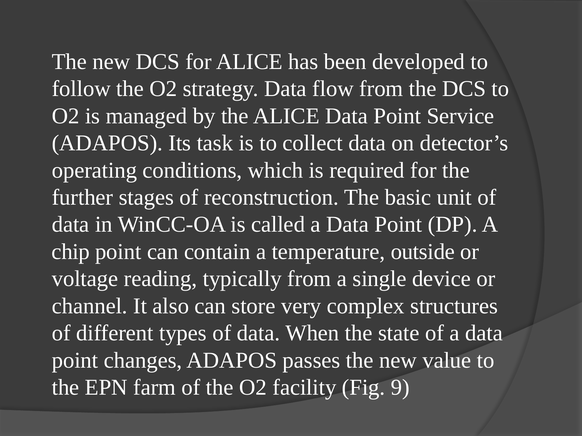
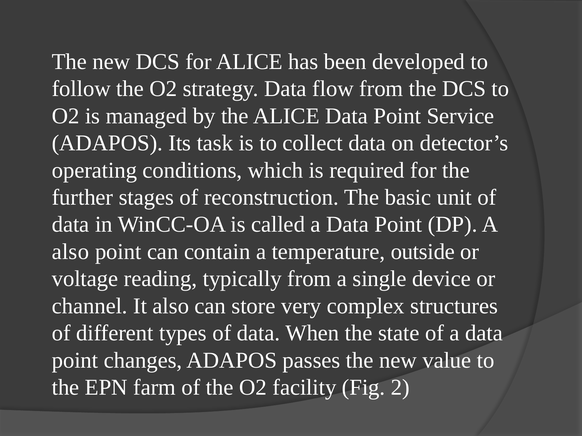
chip at (71, 252): chip -> also
9: 9 -> 2
